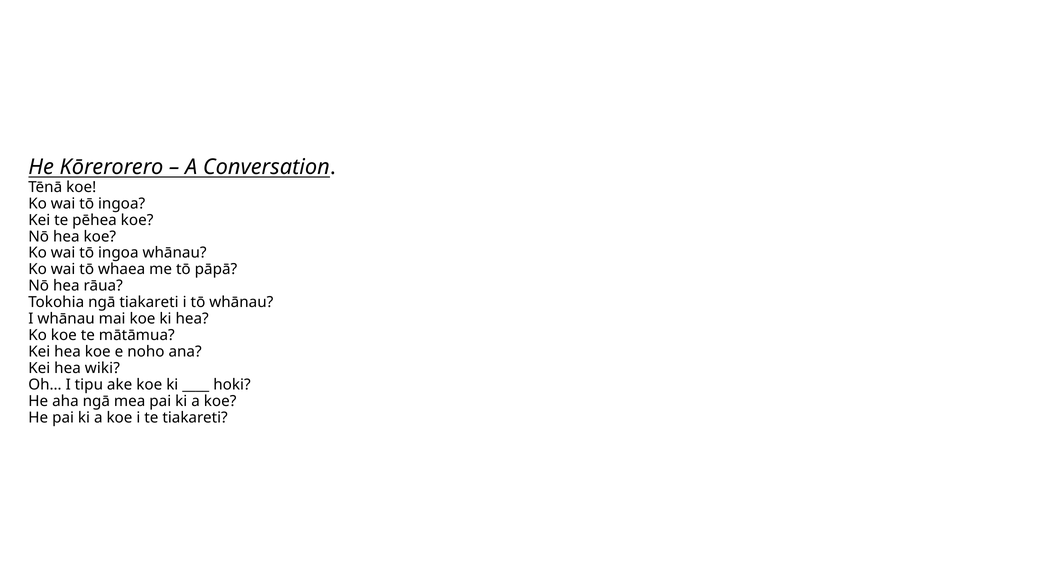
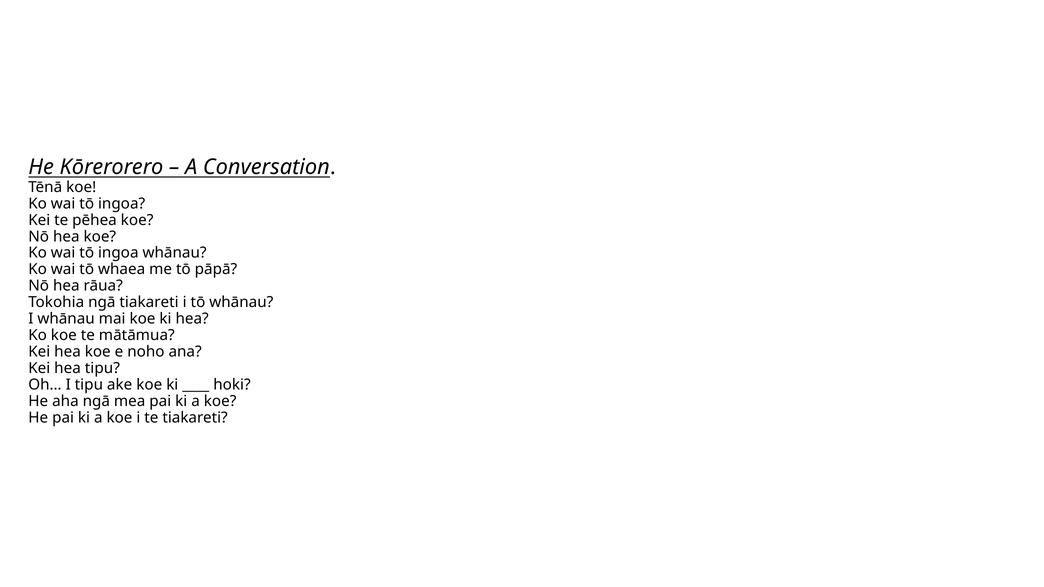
hea wiki: wiki -> tipu
